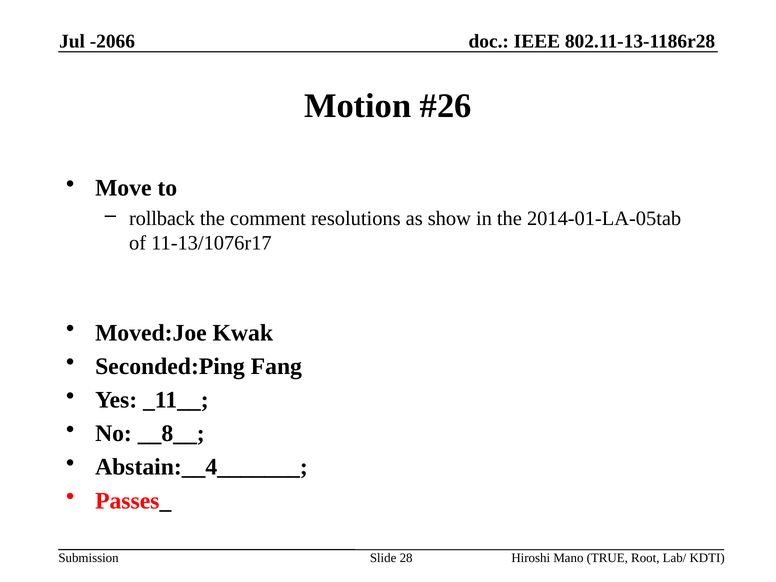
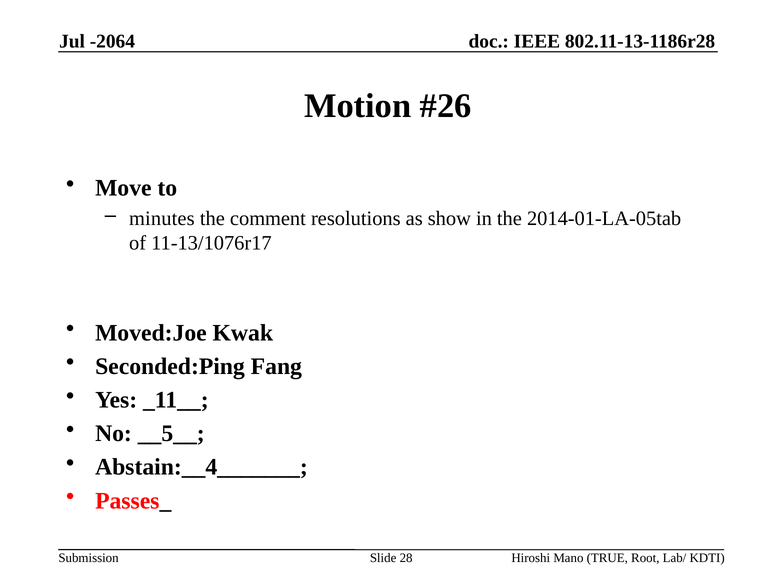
-2066: -2066 -> -2064
rollback: rollback -> minutes
__8__: __8__ -> __5__
